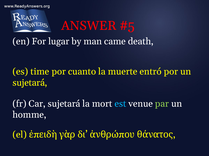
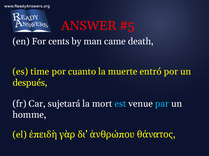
lugar: lugar -> cents
sujetará at (30, 83): sujetará -> después
par colour: light green -> light blue
